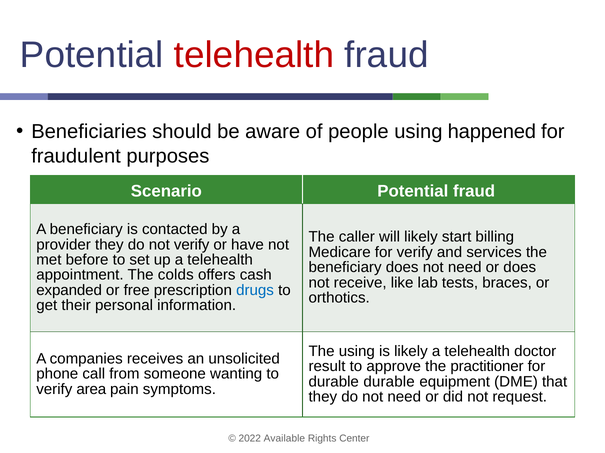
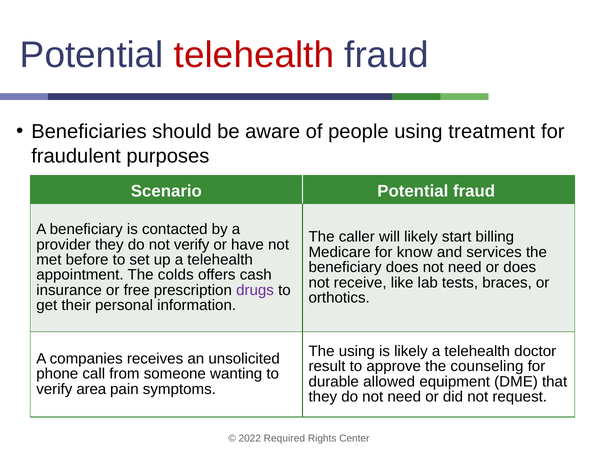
happened: happened -> treatment
for verify: verify -> know
expanded: expanded -> insurance
drugs colour: blue -> purple
practitioner: practitioner -> counseling
durable durable: durable -> allowed
Available: Available -> Required
